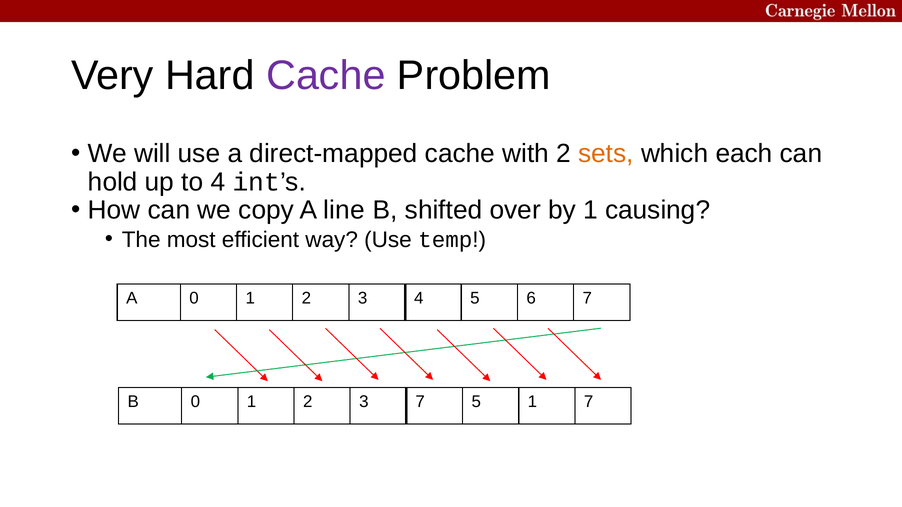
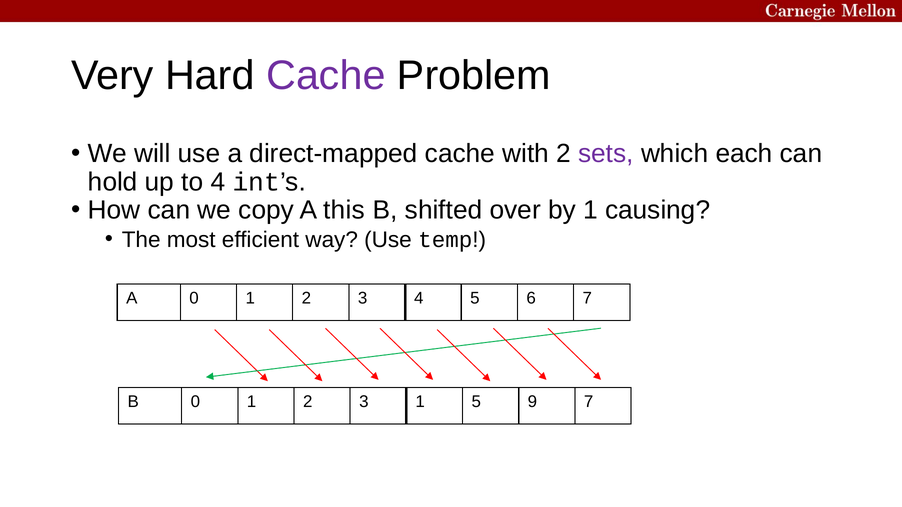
sets colour: orange -> purple
line: line -> this
3 7: 7 -> 1
5 1: 1 -> 9
